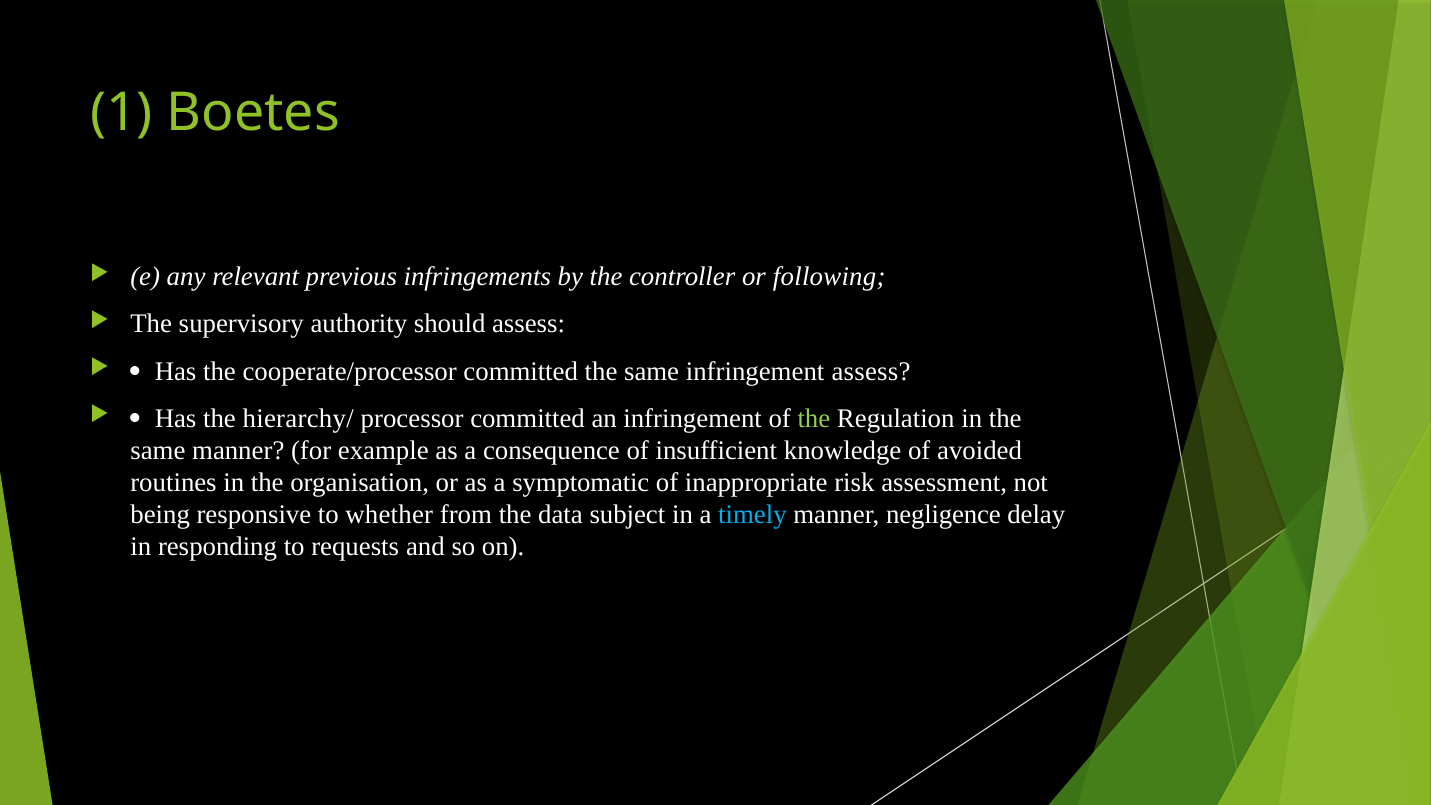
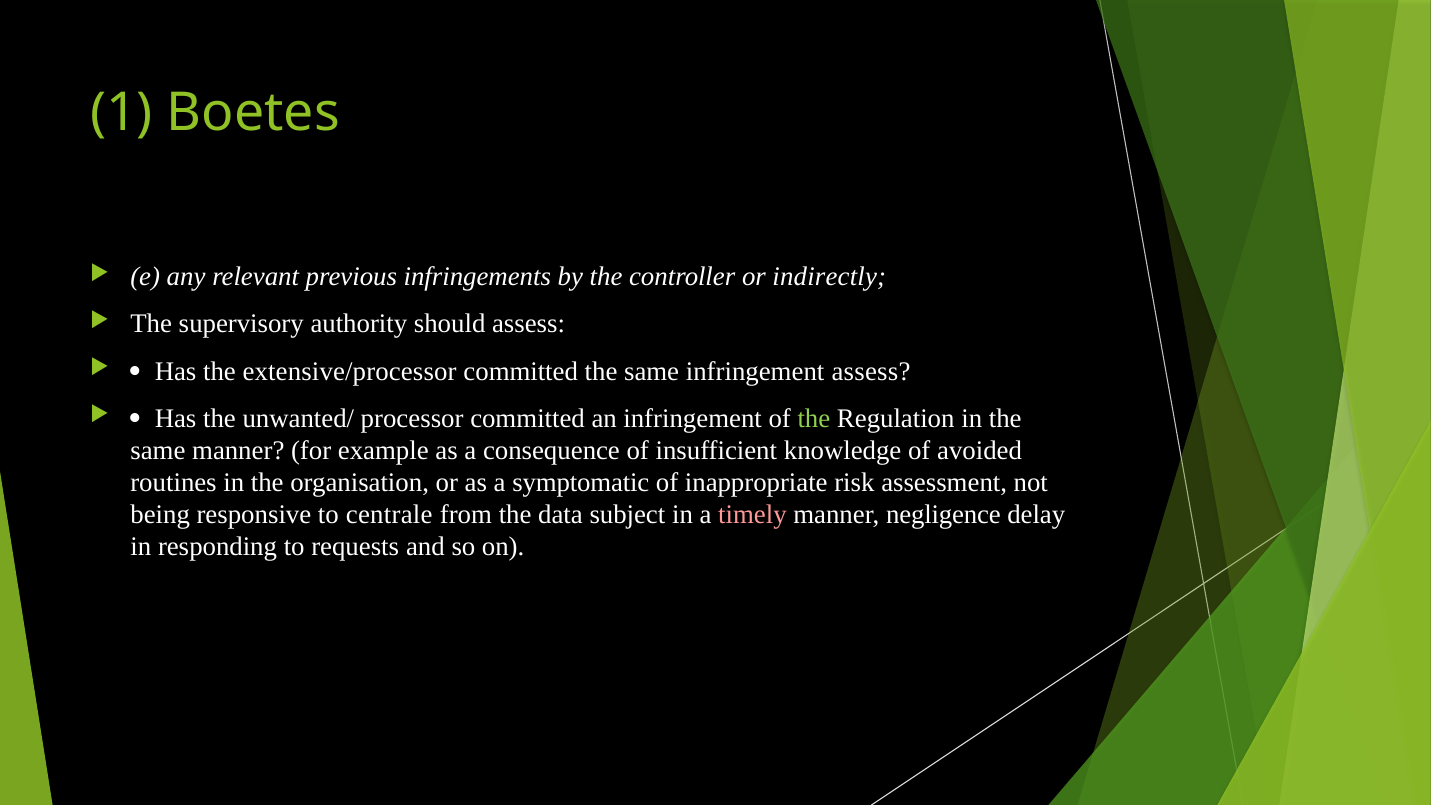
following: following -> indirectly
cooperate/processor: cooperate/processor -> extensive/processor
hierarchy/: hierarchy/ -> unwanted/
whether: whether -> centrale
timely colour: light blue -> pink
